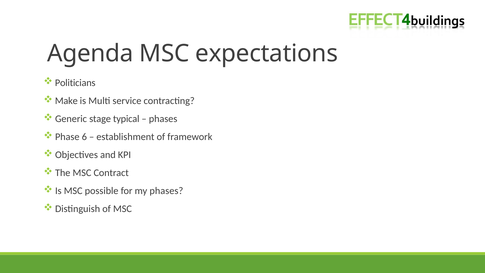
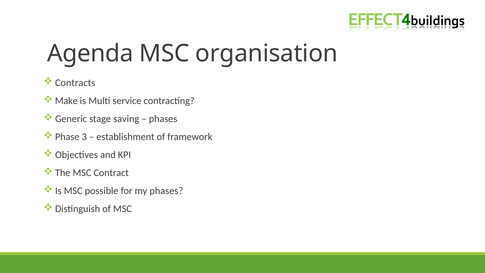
expectations: expectations -> organisation
Politicians: Politicians -> Contracts
typical: typical -> saving
6: 6 -> 3
